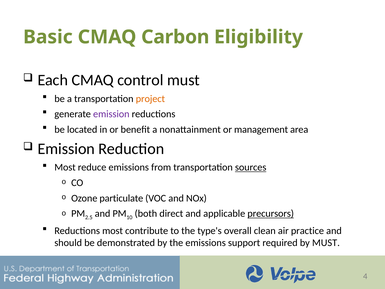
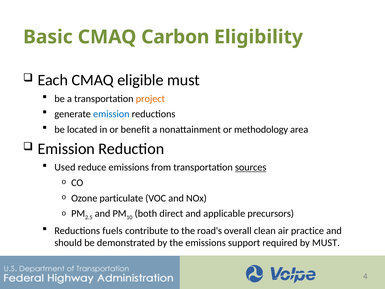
control: control -> eligible
emission at (111, 114) colour: purple -> blue
management: management -> methodology
Most at (65, 167): Most -> Used
precursors underline: present -> none
Reductions most: most -> fuels
type's: type's -> road's
